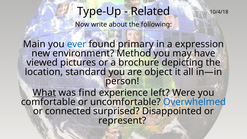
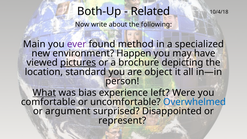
Type-Up: Type-Up -> Both-Up
ever colour: blue -> purple
primary: primary -> method
expression: expression -> specialized
Method: Method -> Happen
pictures underline: none -> present
find: find -> bias
connected: connected -> argument
